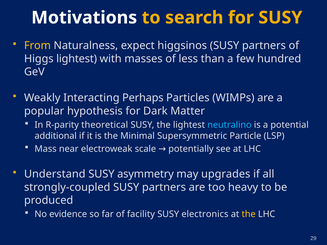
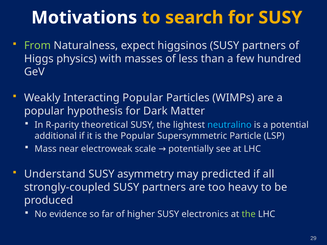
From colour: yellow -> light green
Higgs lightest: lightest -> physics
Interacting Perhaps: Perhaps -> Popular
the Minimal: Minimal -> Popular
upgrades: upgrades -> predicted
facility: facility -> higher
the at (249, 214) colour: yellow -> light green
